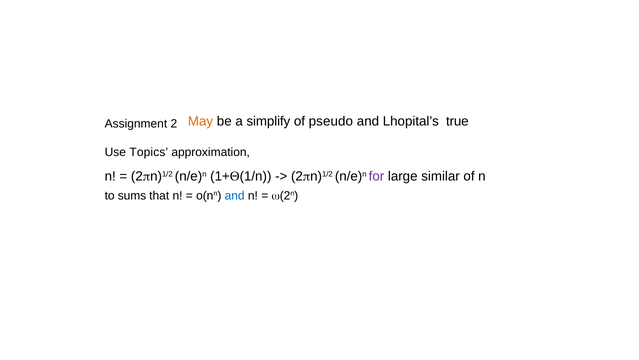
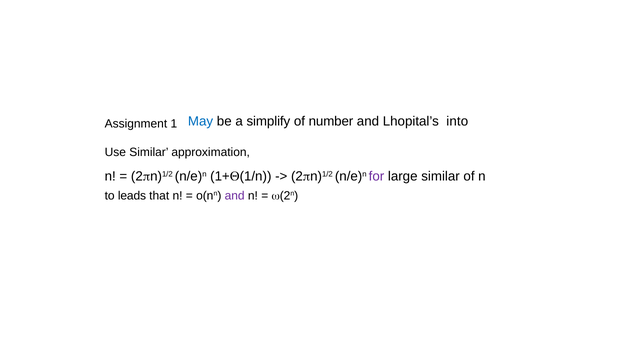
May colour: orange -> blue
pseudo: pseudo -> number
true: true -> into
Assignment 2: 2 -> 1
Use Topics: Topics -> Similar
sums: sums -> leads
and at (235, 195) colour: blue -> purple
